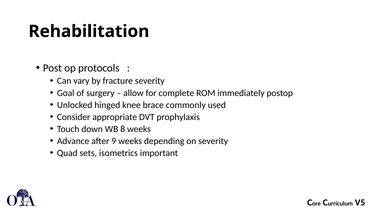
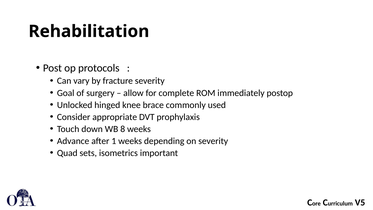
9: 9 -> 1
